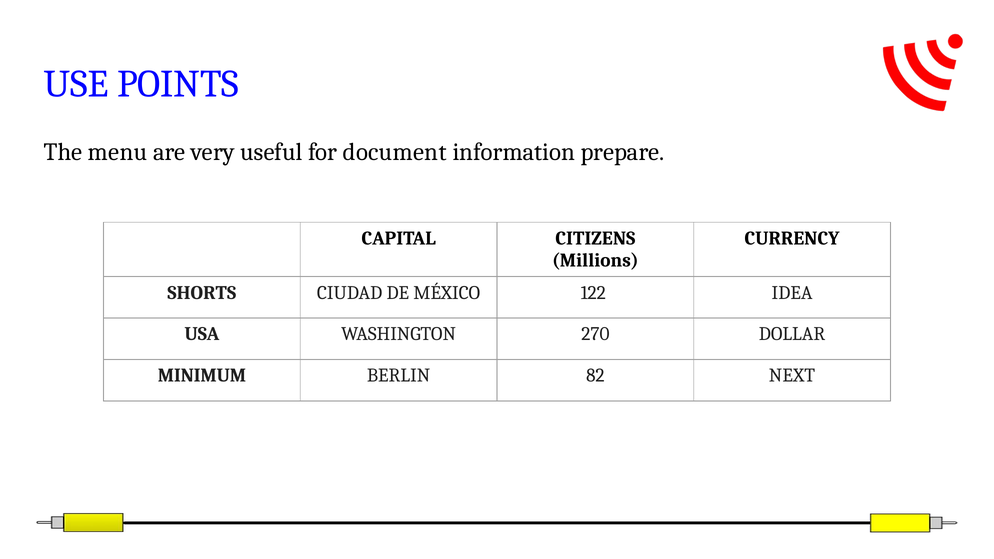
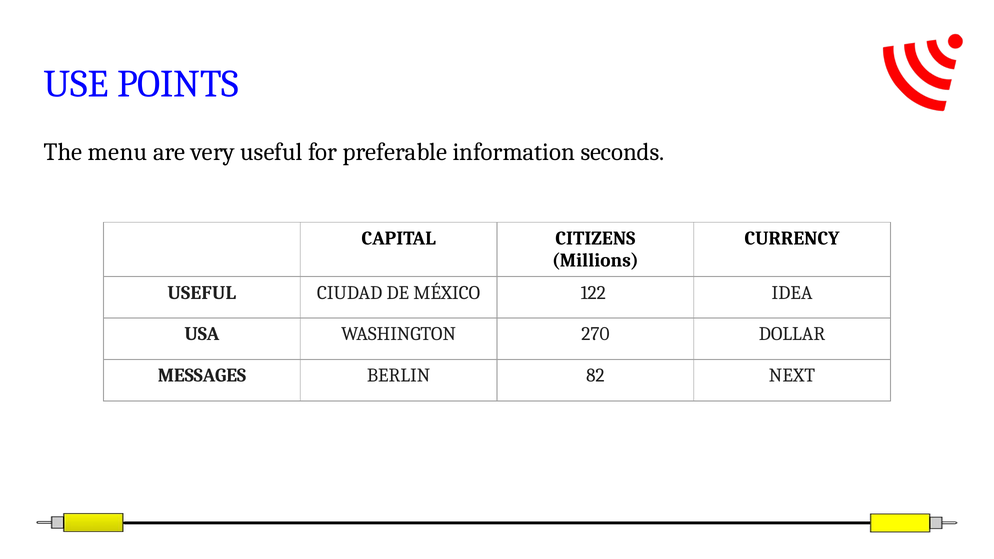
document: document -> preferable
prepare: prepare -> seconds
SHORTS at (202, 293): SHORTS -> USEFUL
MINIMUM: MINIMUM -> MESSAGES
